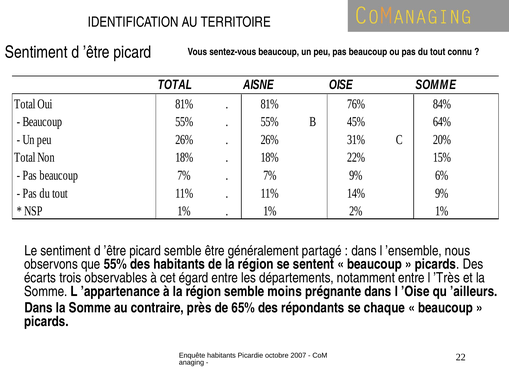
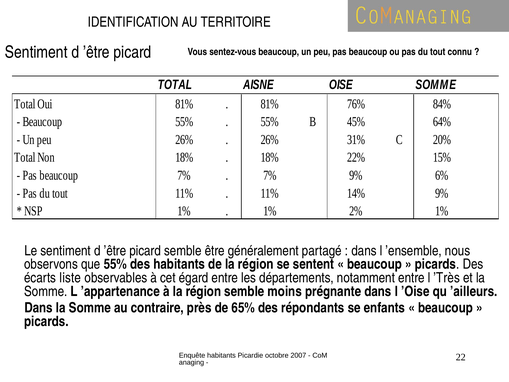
trois: trois -> liste
chaque: chaque -> enfants
